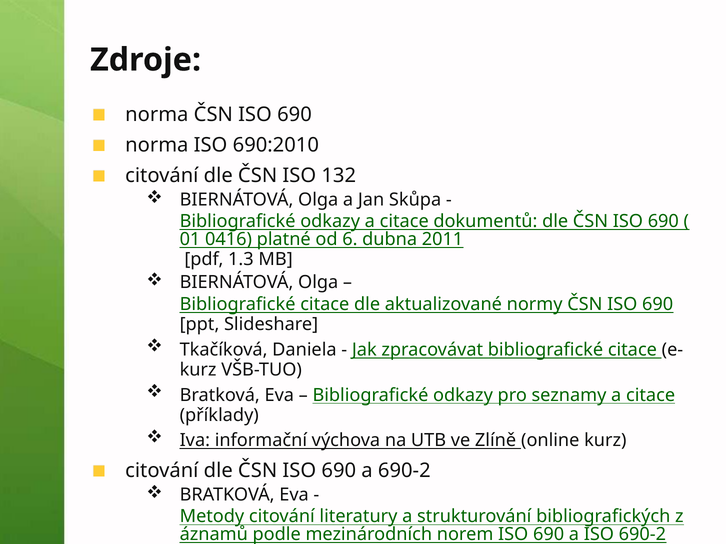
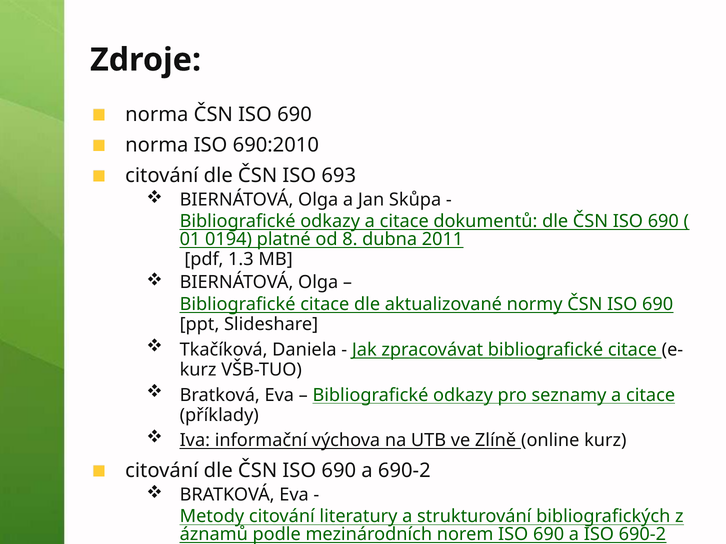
132: 132 -> 693
0416: 0416 -> 0194
6: 6 -> 8
